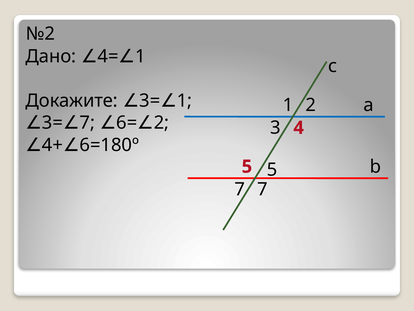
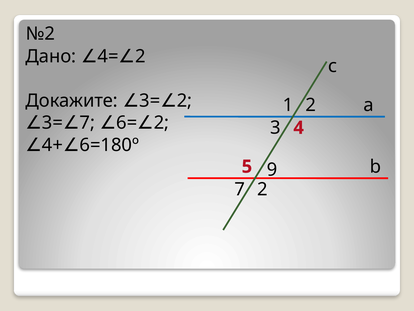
1 at (140, 56): 1 -> 2
1 at (184, 101): 1 -> 2
5 5: 5 -> 9
7 7: 7 -> 2
